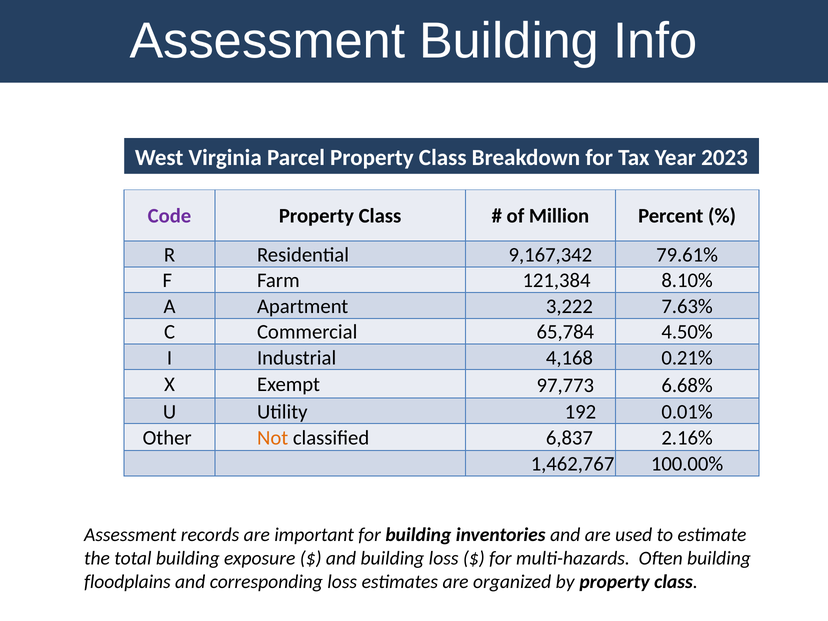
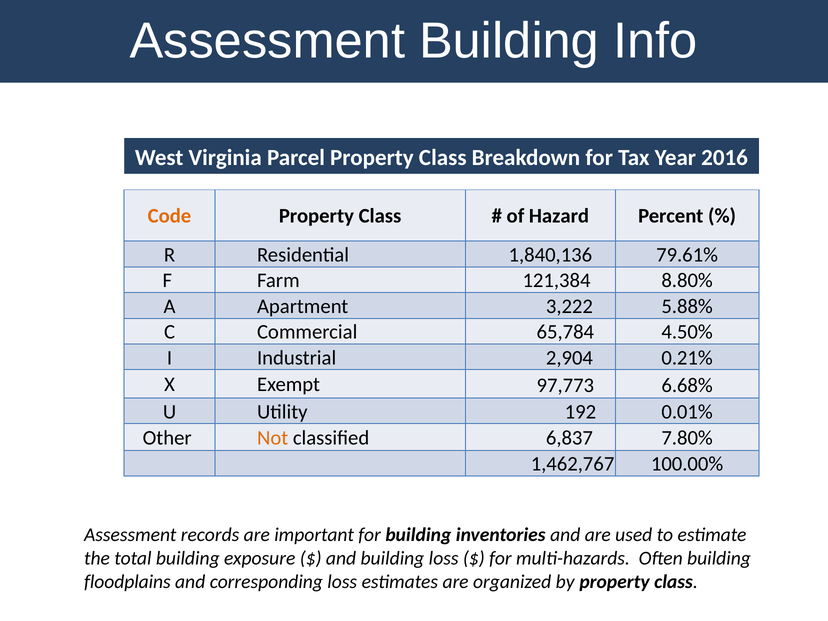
2023: 2023 -> 2016
Code colour: purple -> orange
Million: Million -> Hazard
9,167,342: 9,167,342 -> 1,840,136
8.10%: 8.10% -> 8.80%
7.63%: 7.63% -> 5.88%
4,168: 4,168 -> 2,904
2.16%: 2.16% -> 7.80%
